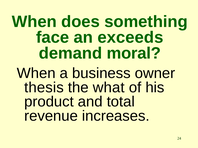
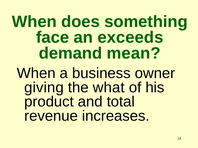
moral: moral -> mean
thesis: thesis -> giving
